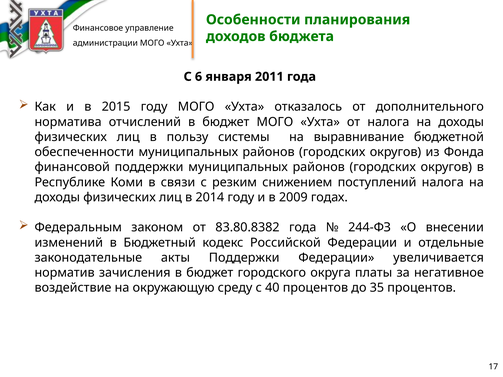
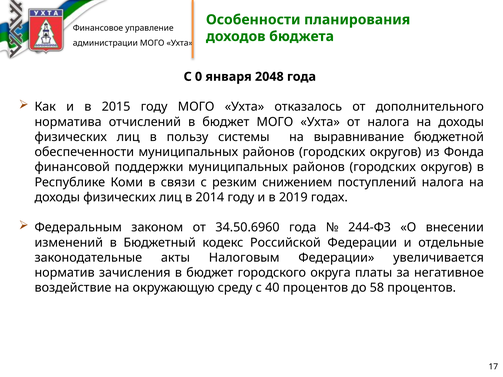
6: 6 -> 0
2011: 2011 -> 2048
2009: 2009 -> 2019
83.80.8382: 83.80.8382 -> 34.50.6960
акты Поддержки: Поддержки -> Налоговым
35: 35 -> 58
